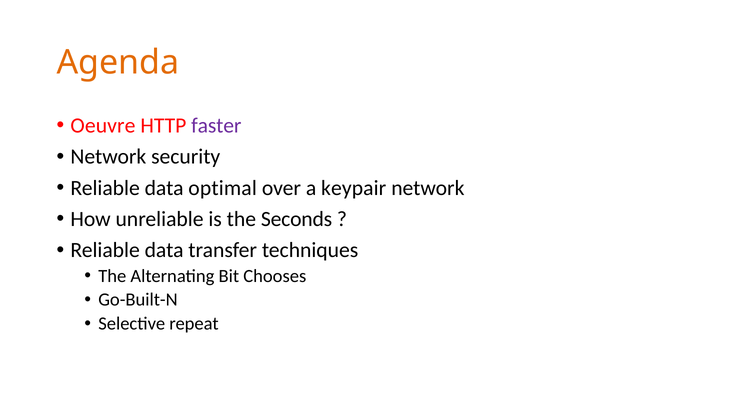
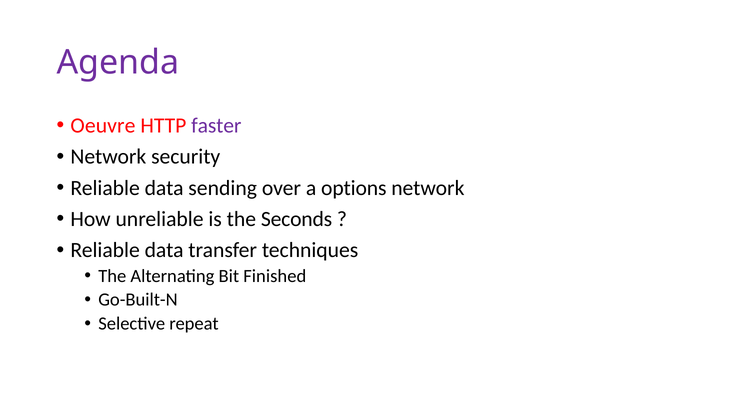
Agenda colour: orange -> purple
optimal: optimal -> sending
keypair: keypair -> options
Chooses: Chooses -> Finished
